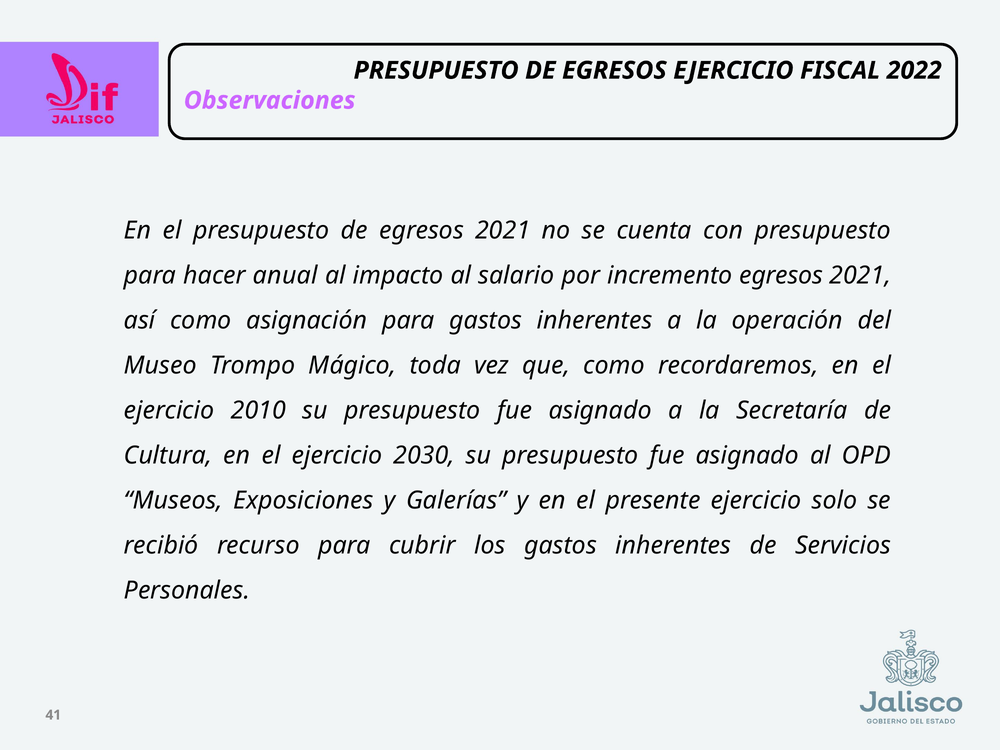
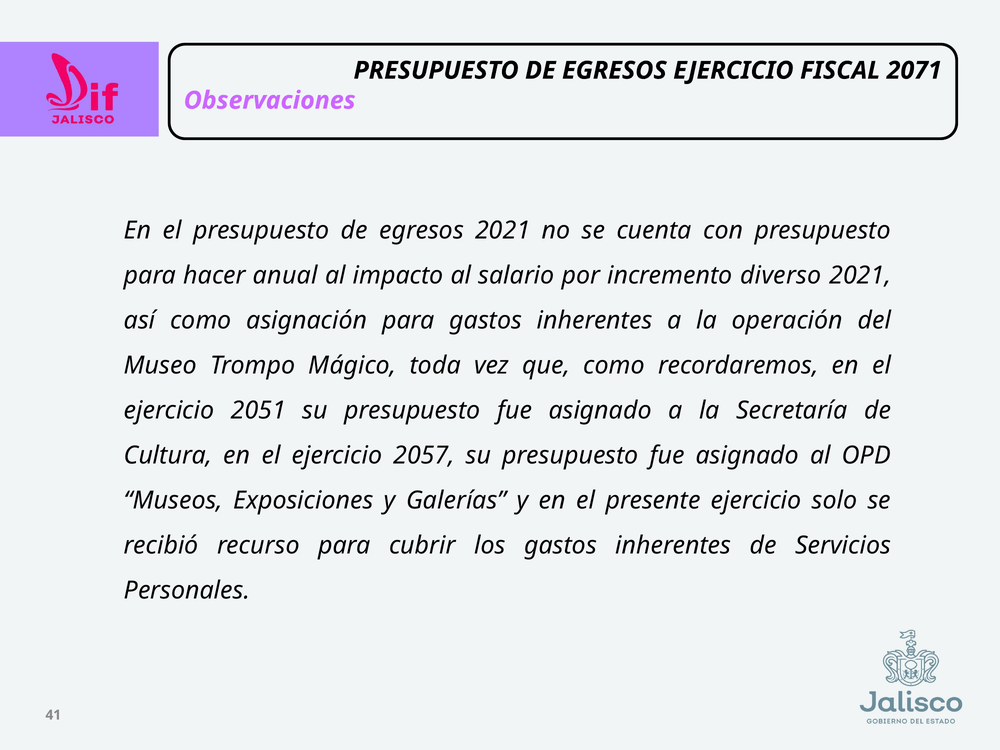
2022: 2022 -> 2071
incremento egresos: egresos -> diverso
2010: 2010 -> 2051
2030: 2030 -> 2057
